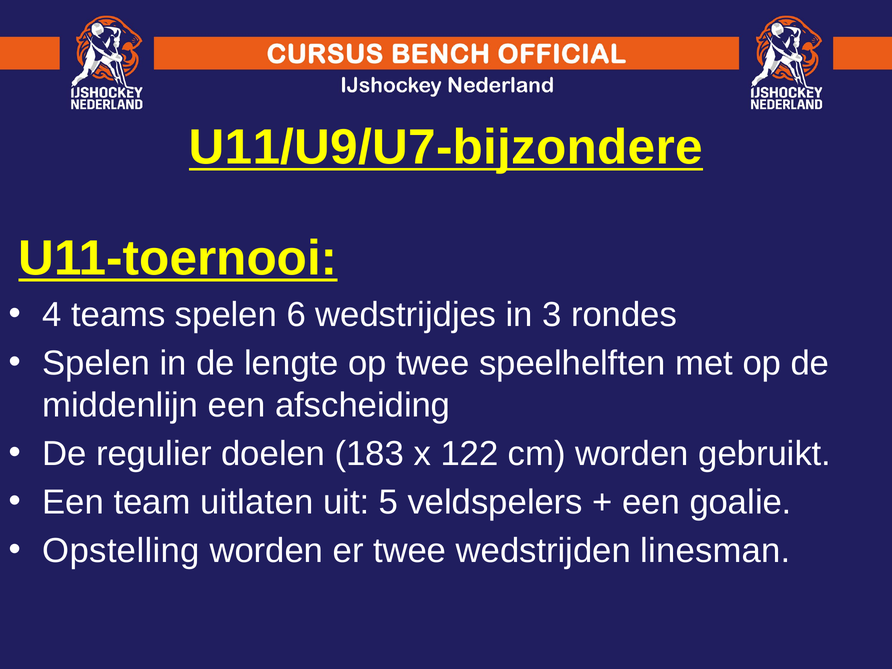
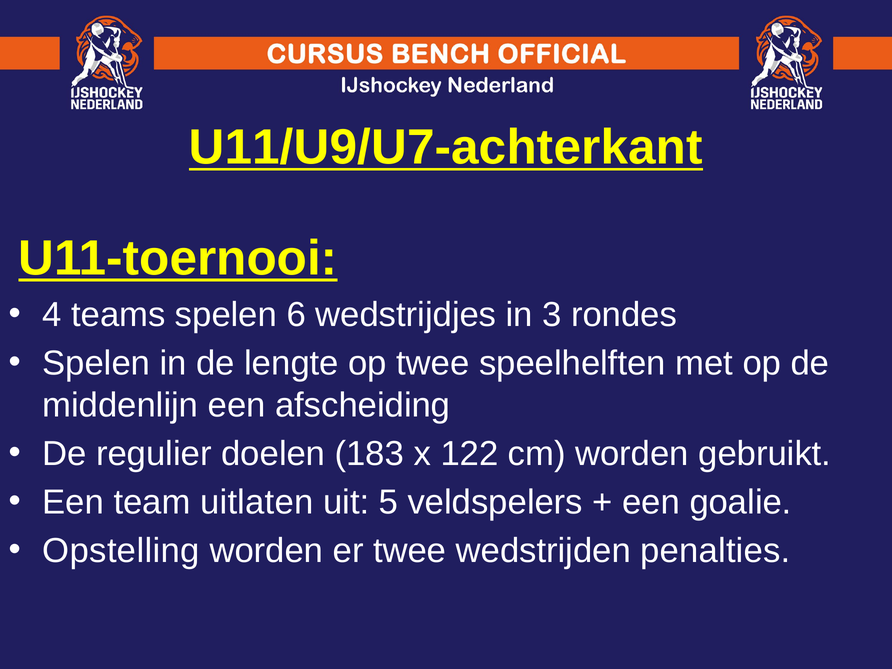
U11/U9/U7-bijzondere: U11/U9/U7-bijzondere -> U11/U9/U7-achterkant
linesman: linesman -> penalties
